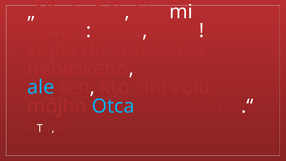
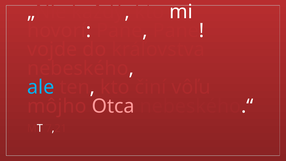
Otca colour: light blue -> pink
